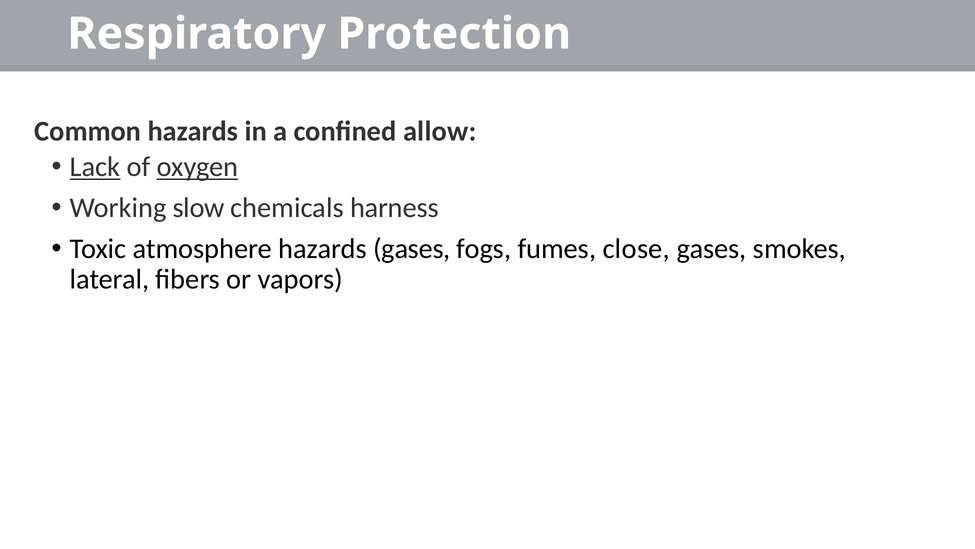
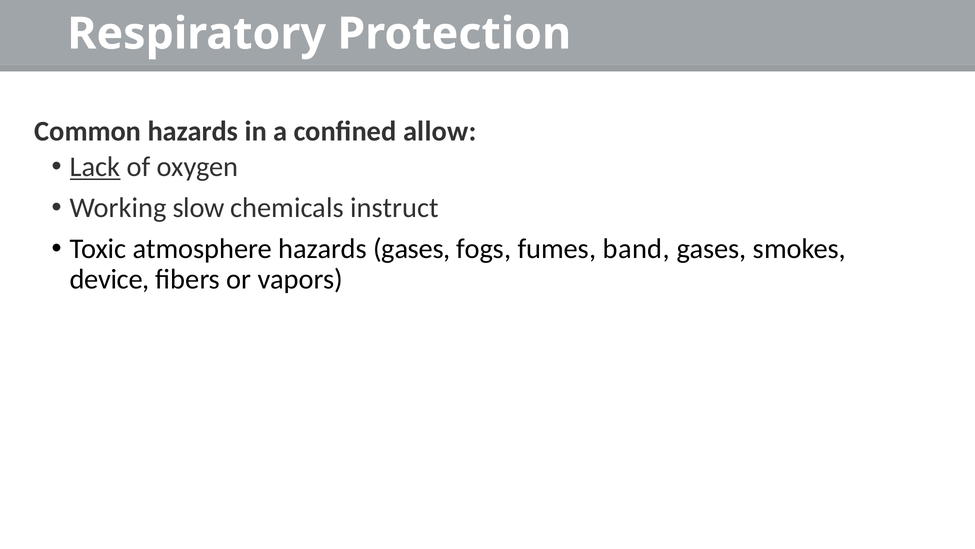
oxygen underline: present -> none
harness: harness -> instruct
close: close -> band
lateral: lateral -> device
